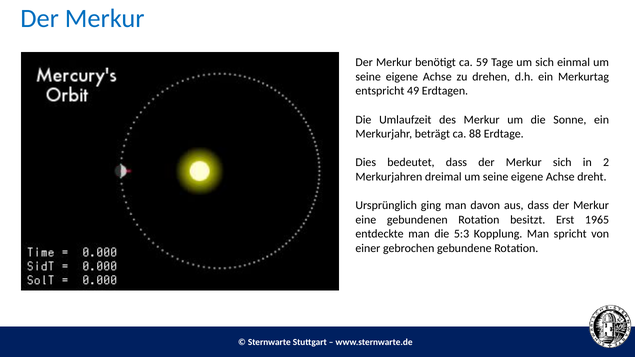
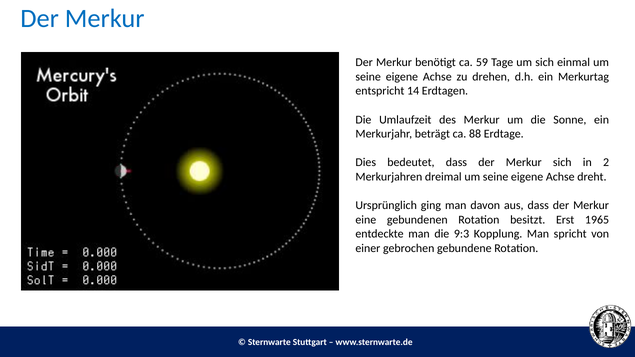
49: 49 -> 14
5:3: 5:3 -> 9:3
